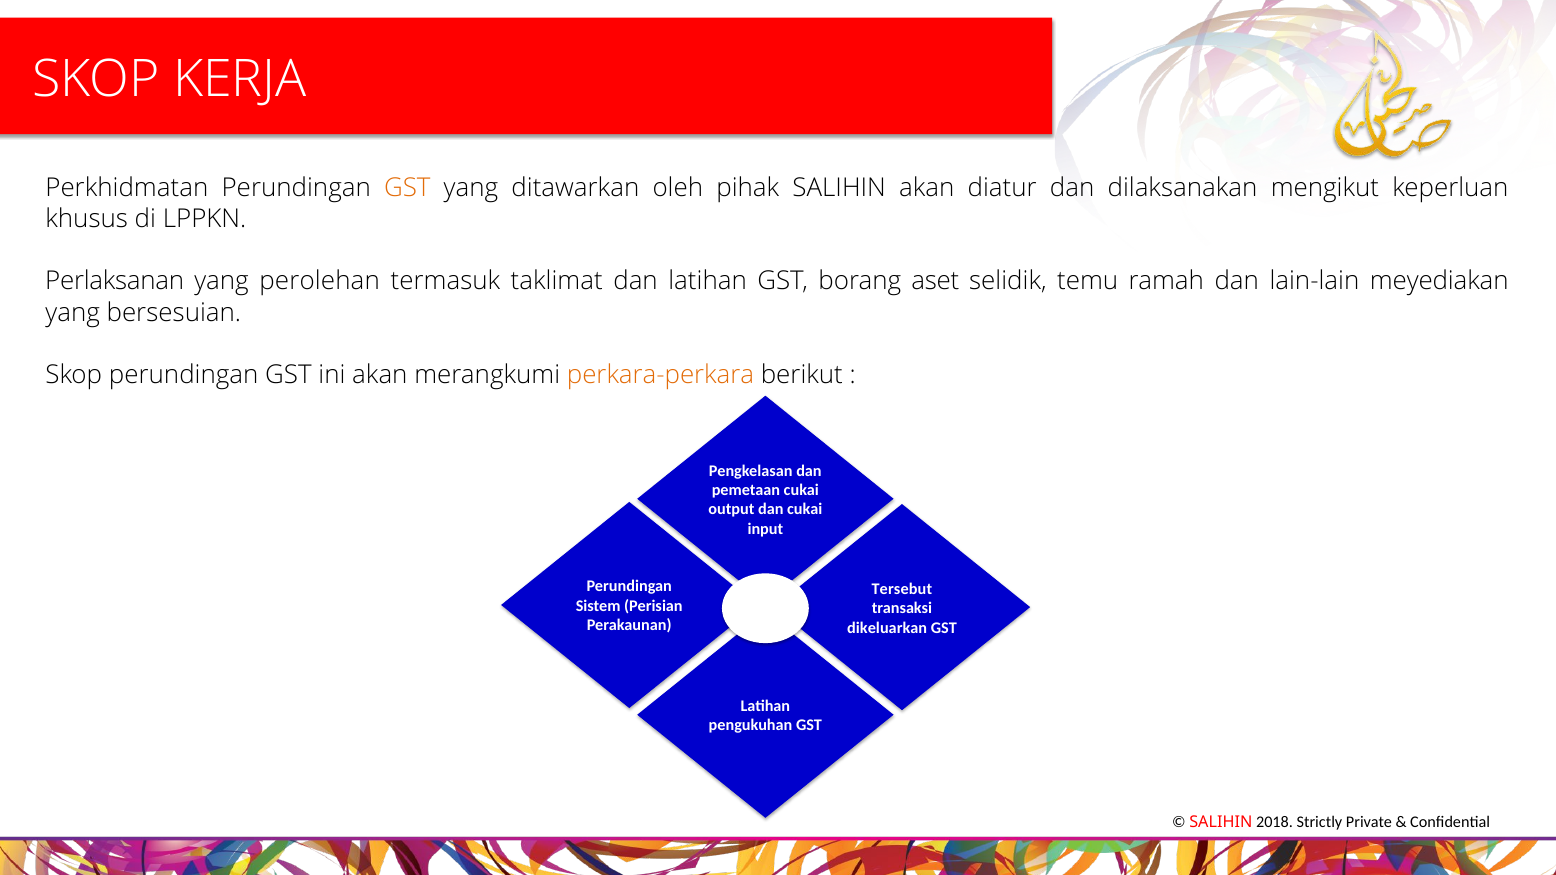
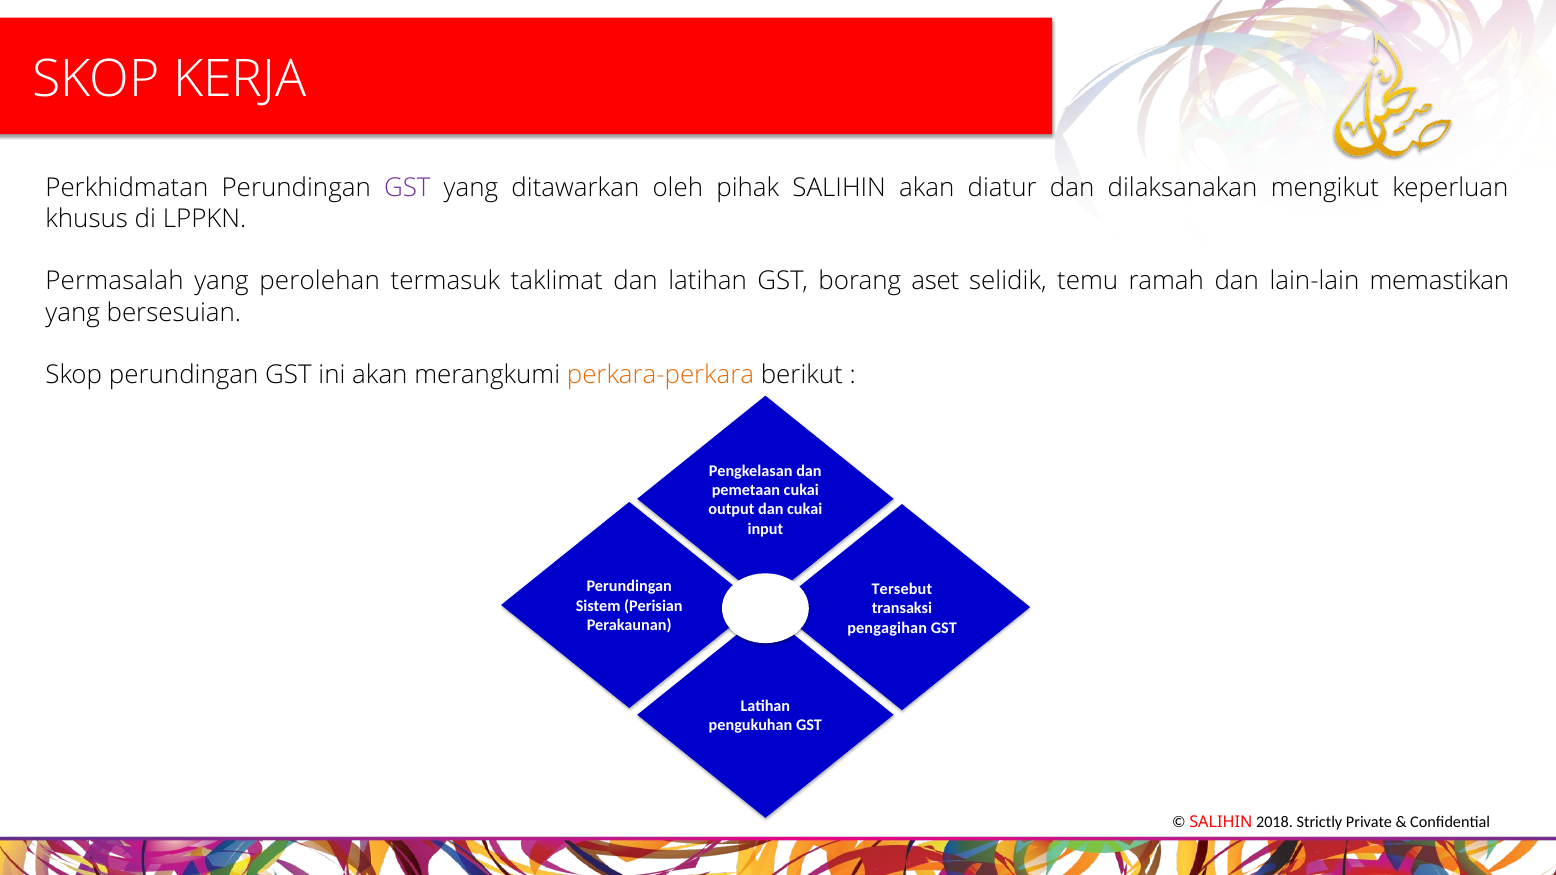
GST at (407, 188) colour: orange -> purple
Perlaksanan: Perlaksanan -> Permasalah
meyediakan: meyediakan -> memastikan
dikeluarkan: dikeluarkan -> pengagihan
